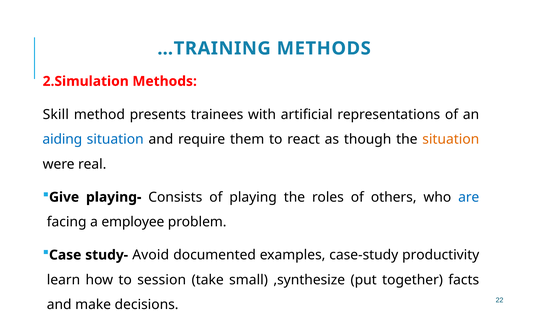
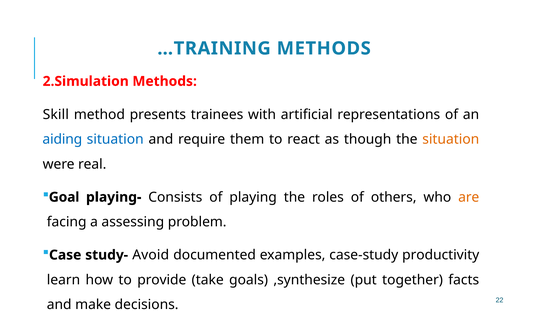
Give: Give -> Goal
are colour: blue -> orange
employee: employee -> assessing
session: session -> provide
small: small -> goals
